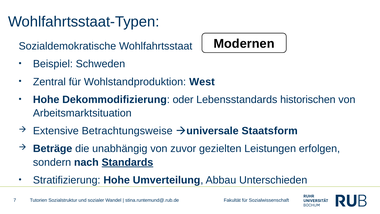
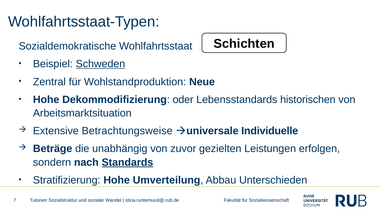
Modernen: Modernen -> Schichten
Schweden underline: none -> present
West: West -> Neue
Staatsform: Staatsform -> Individuelle
